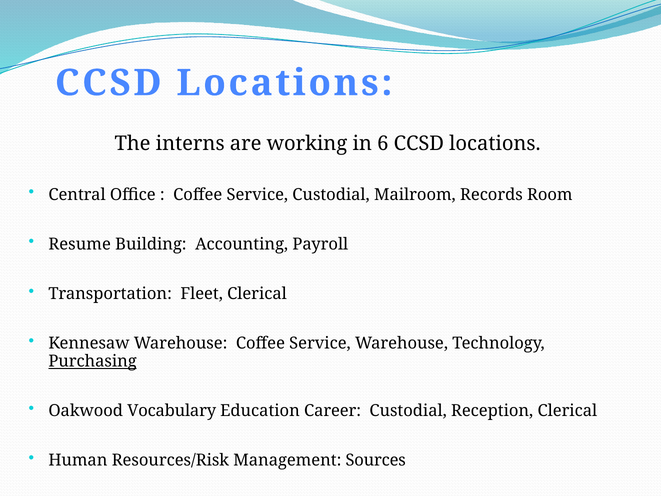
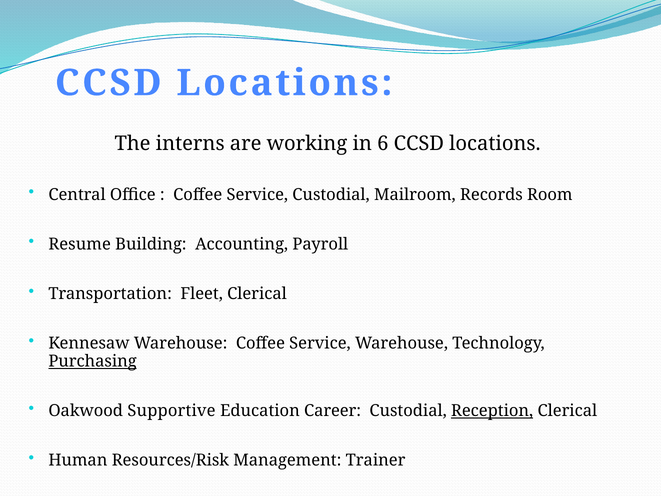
Vocabulary: Vocabulary -> Supportive
Reception underline: none -> present
Sources: Sources -> Trainer
